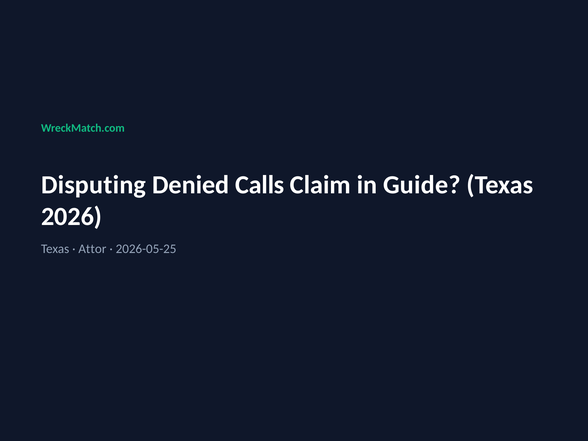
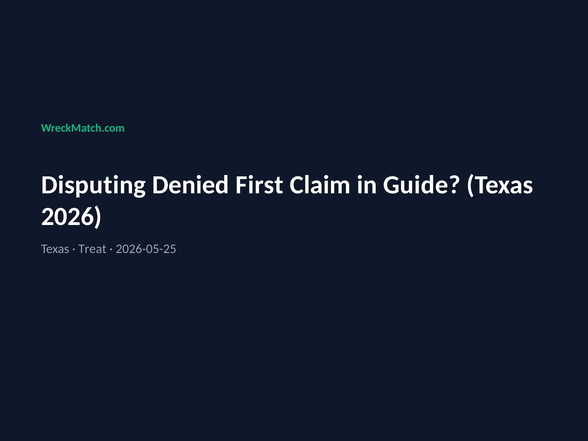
Calls: Calls -> First
Attor: Attor -> Treat
